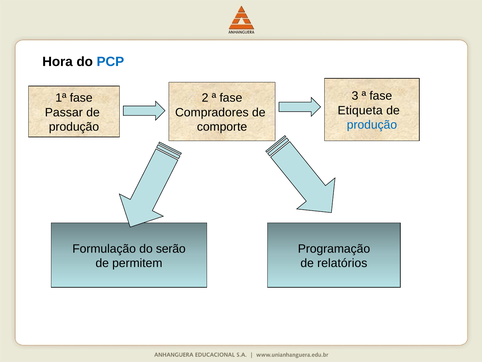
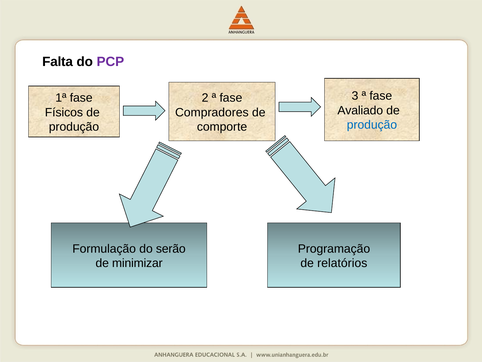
Hora: Hora -> Falta
PCP colour: blue -> purple
Etiqueta: Etiqueta -> Avaliado
Passar: Passar -> Físicos
permitem: permitem -> minimizar
